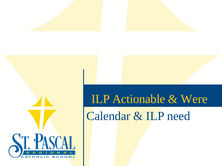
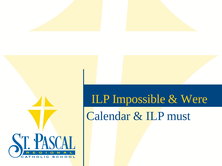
Actionable: Actionable -> Impossible
need: need -> must
